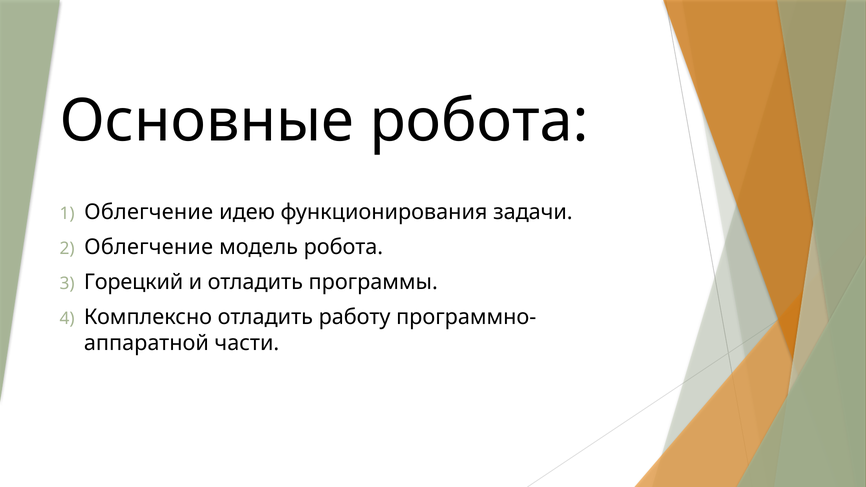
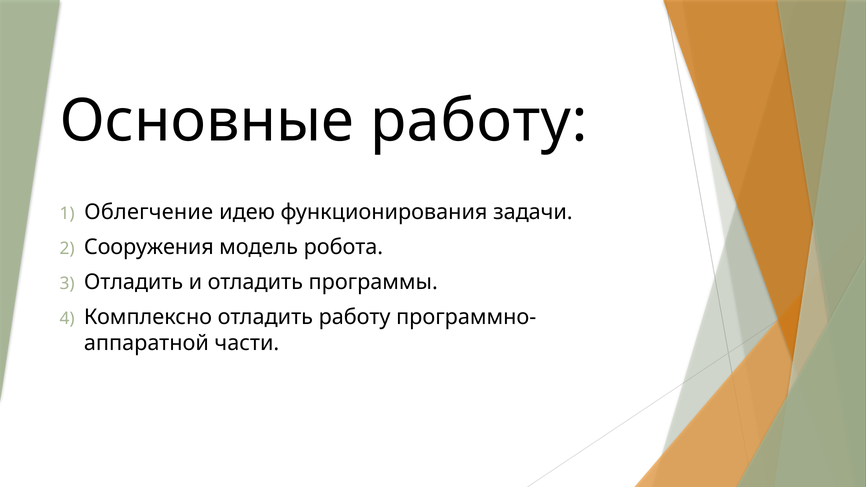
Основные робота: робота -> работу
Облегчение at (149, 247): Облегчение -> Сооружения
Горецкий at (134, 282): Горецкий -> Отладить
